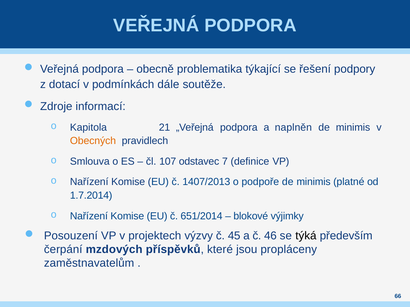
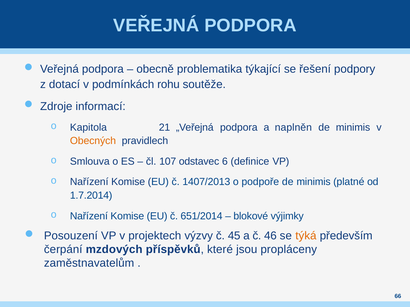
dále: dále -> rohu
7: 7 -> 6
týká colour: black -> orange
